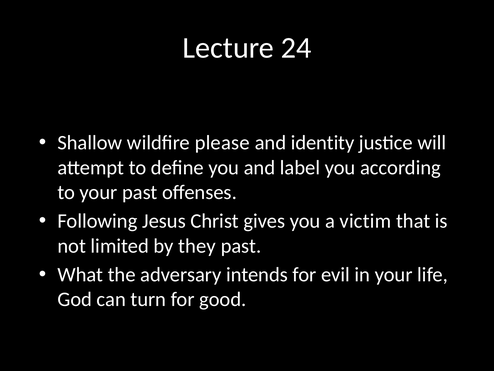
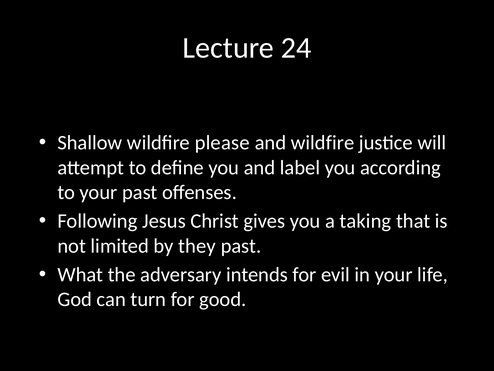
and identity: identity -> wildfire
victim: victim -> taking
